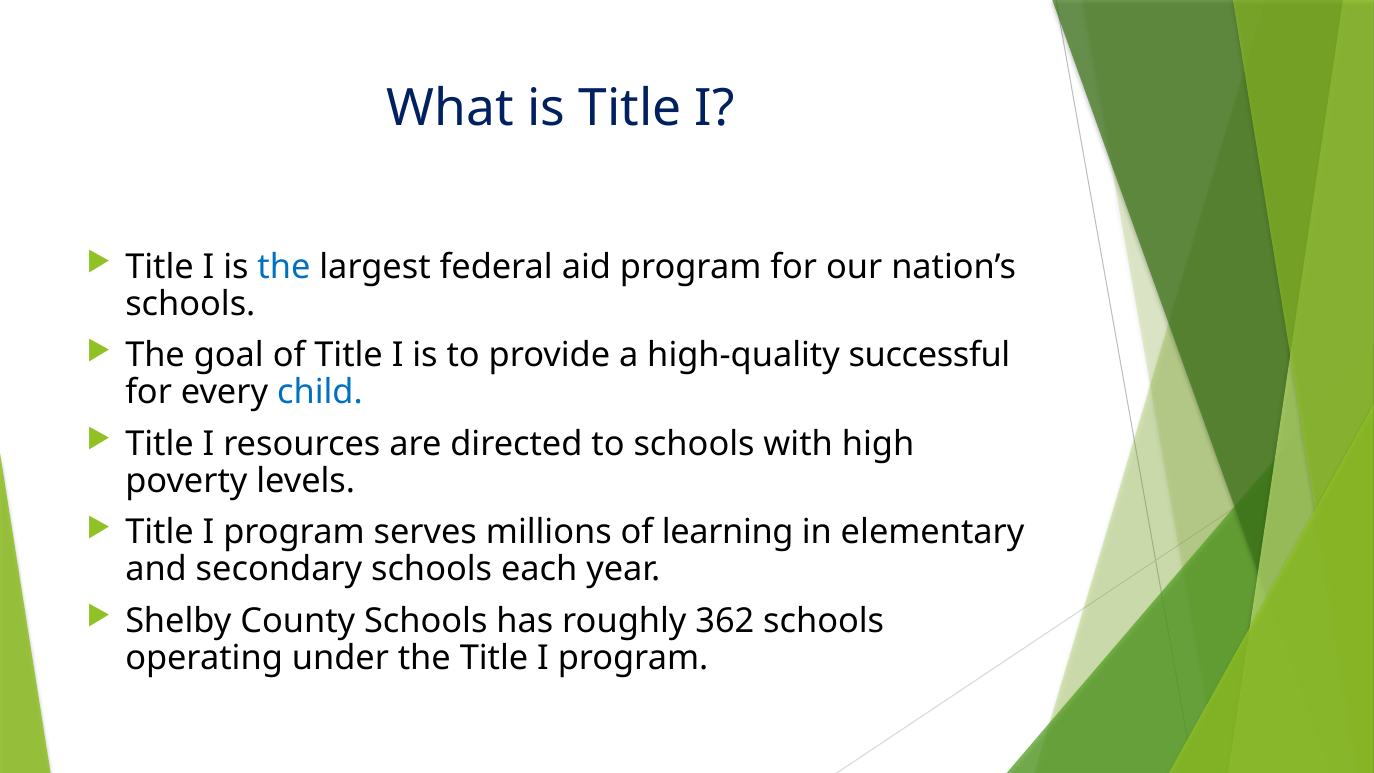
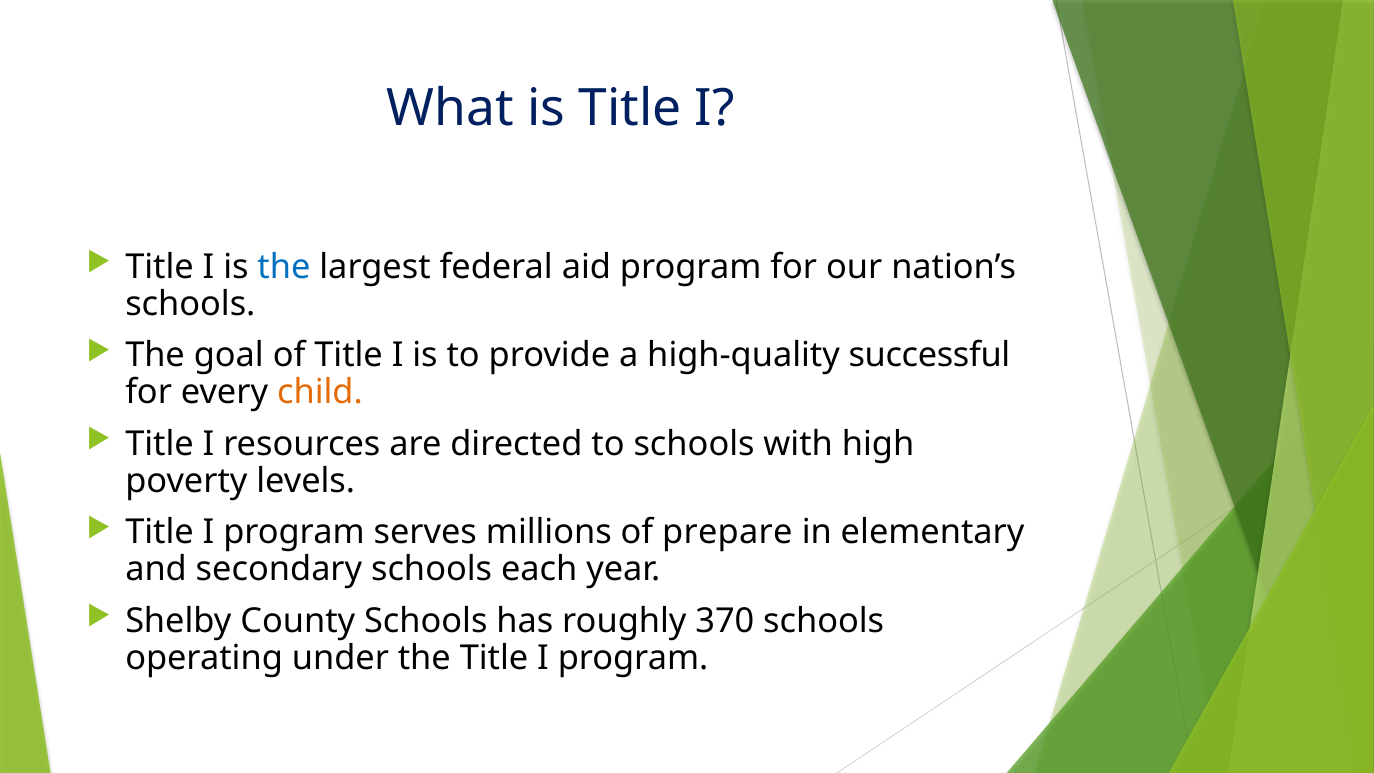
child colour: blue -> orange
learning: learning -> prepare
362: 362 -> 370
